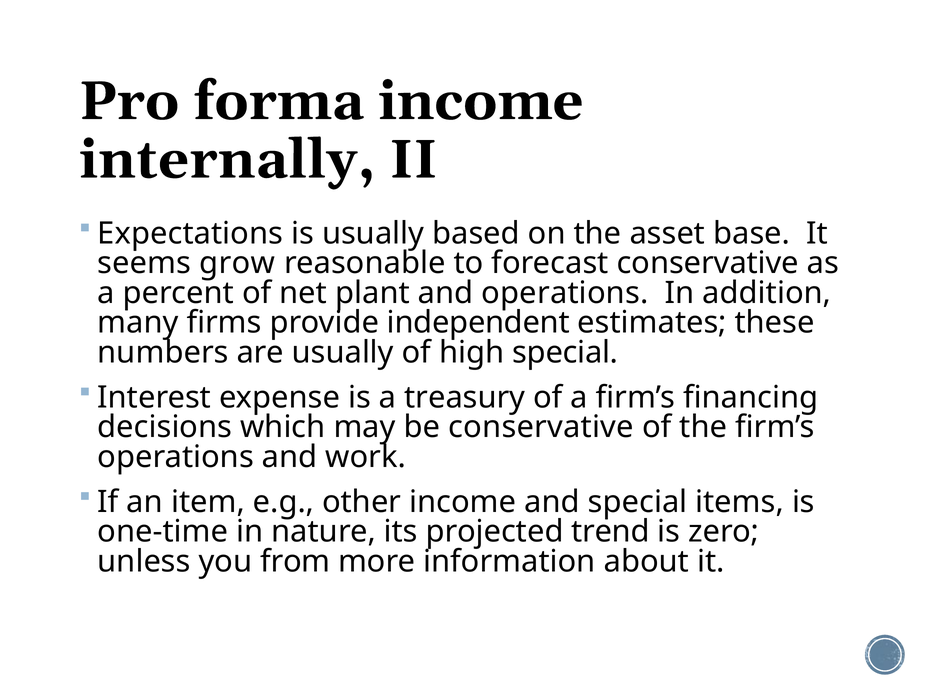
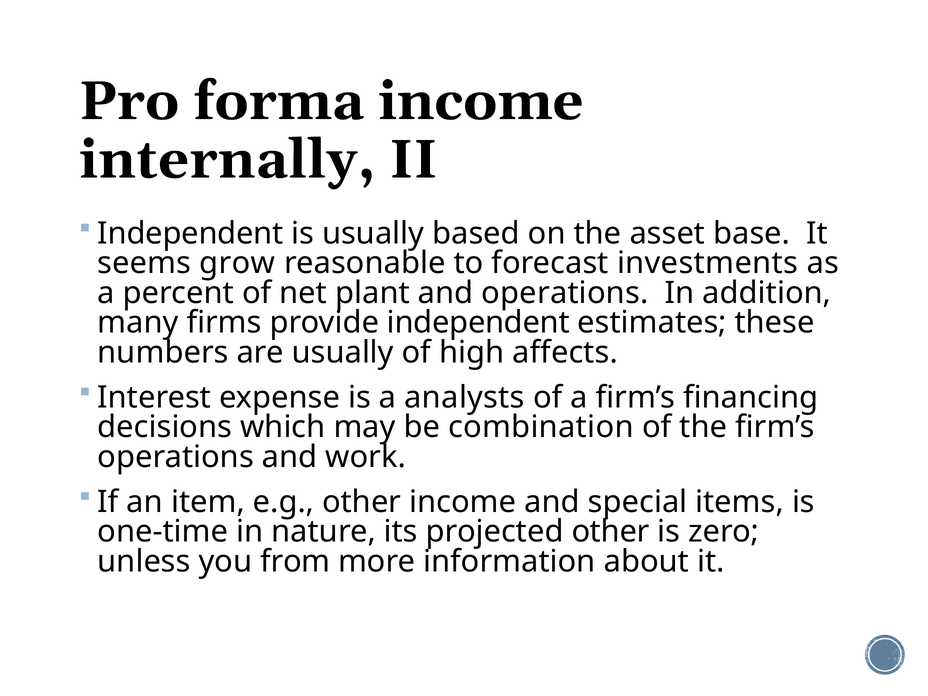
Expectations at (190, 233): Expectations -> Independent
forecast conservative: conservative -> investments
high special: special -> affects
treasury: treasury -> analysts
be conservative: conservative -> combination
projected trend: trend -> other
